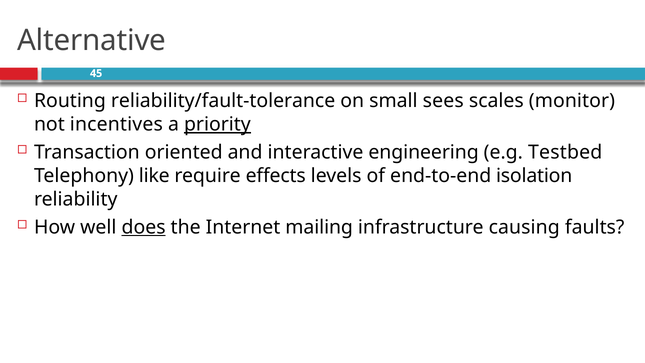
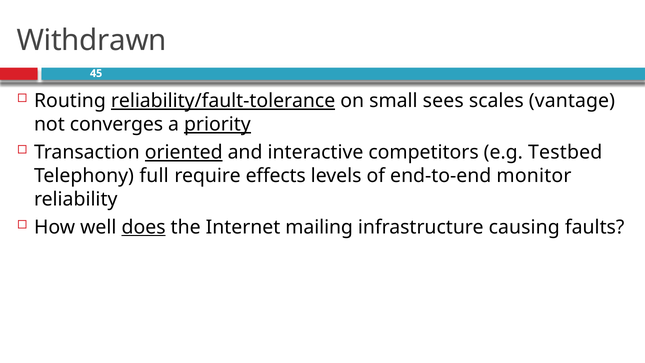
Alternative: Alternative -> Withdrawn
reliability/fault-tolerance underline: none -> present
monitor: monitor -> vantage
incentives: incentives -> converges
oriented underline: none -> present
engineering: engineering -> competitors
like: like -> full
isolation: isolation -> monitor
